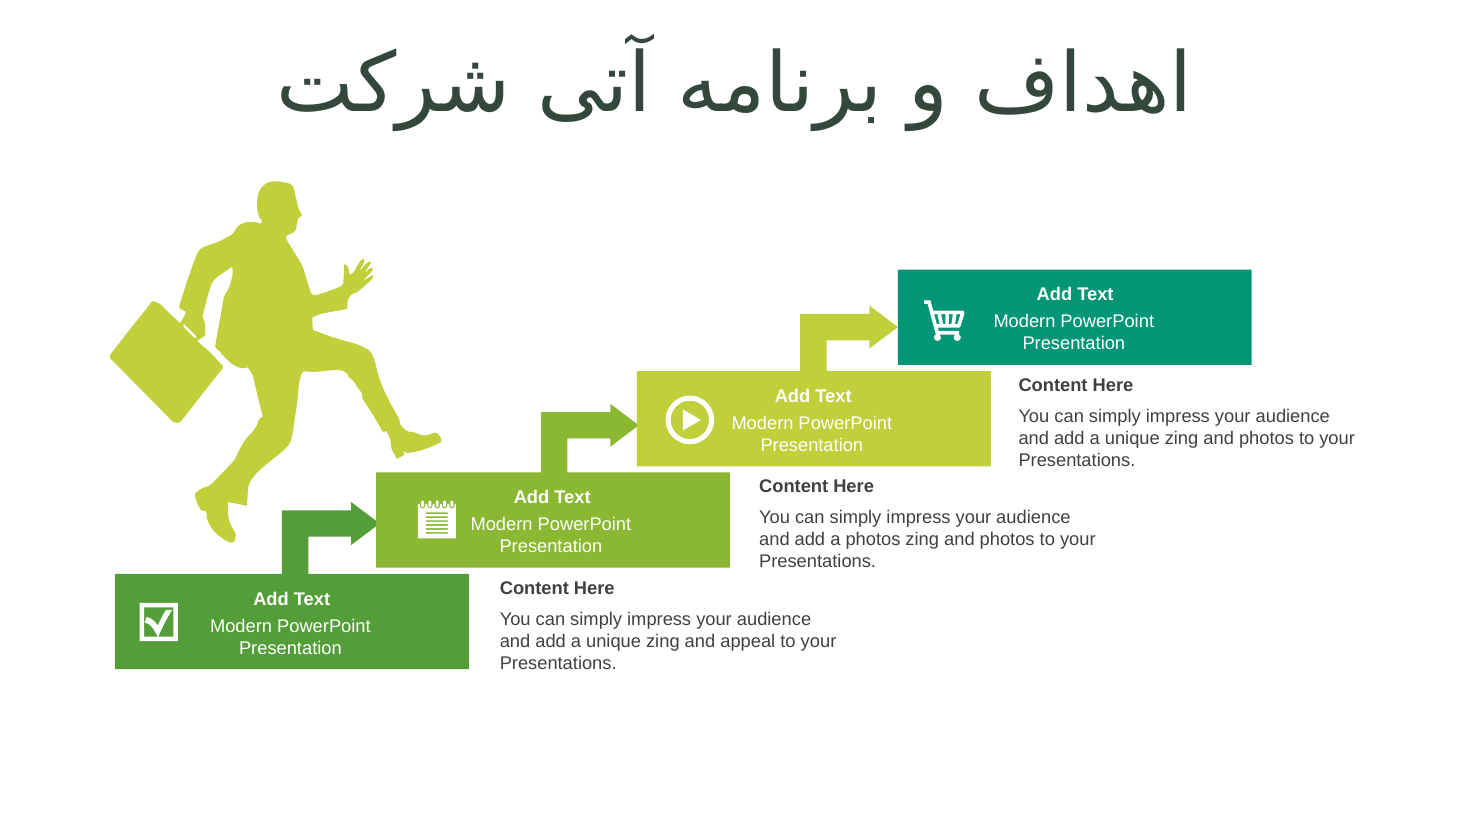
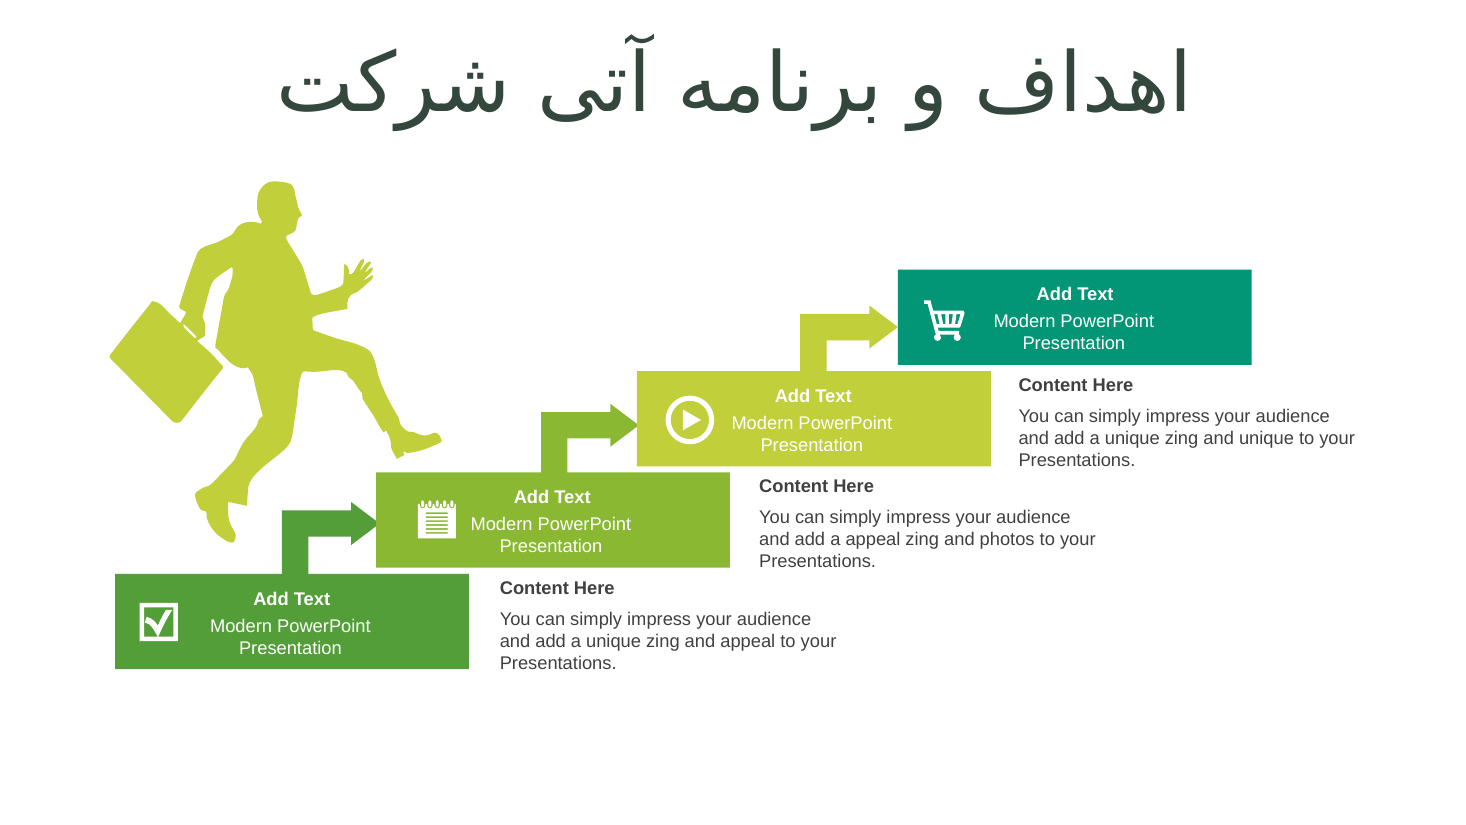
unique zing and photos: photos -> unique
a photos: photos -> appeal
